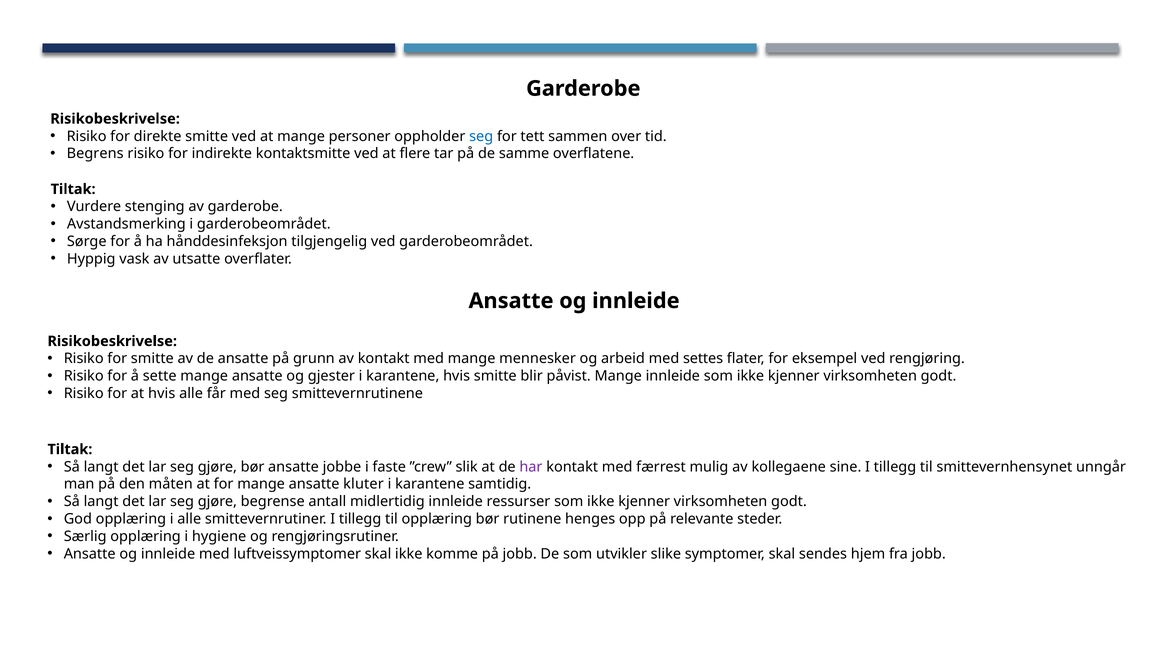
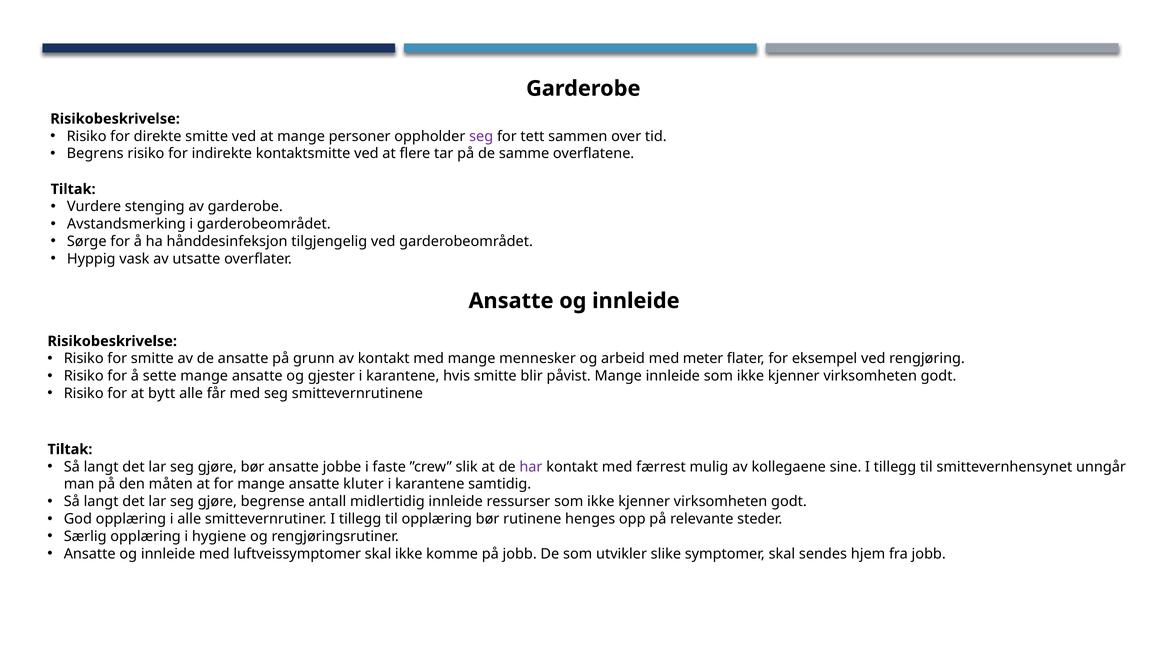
seg at (481, 136) colour: blue -> purple
settes: settes -> meter
at hvis: hvis -> bytt
